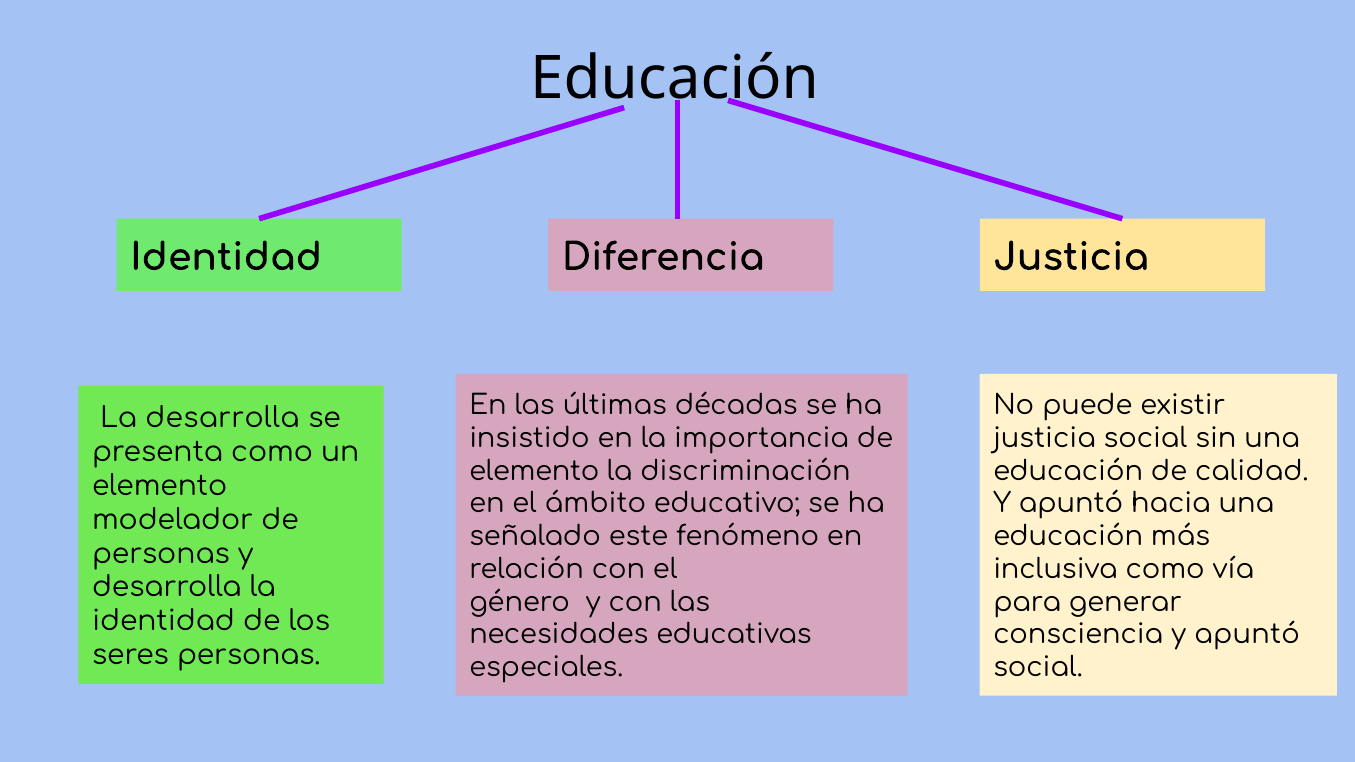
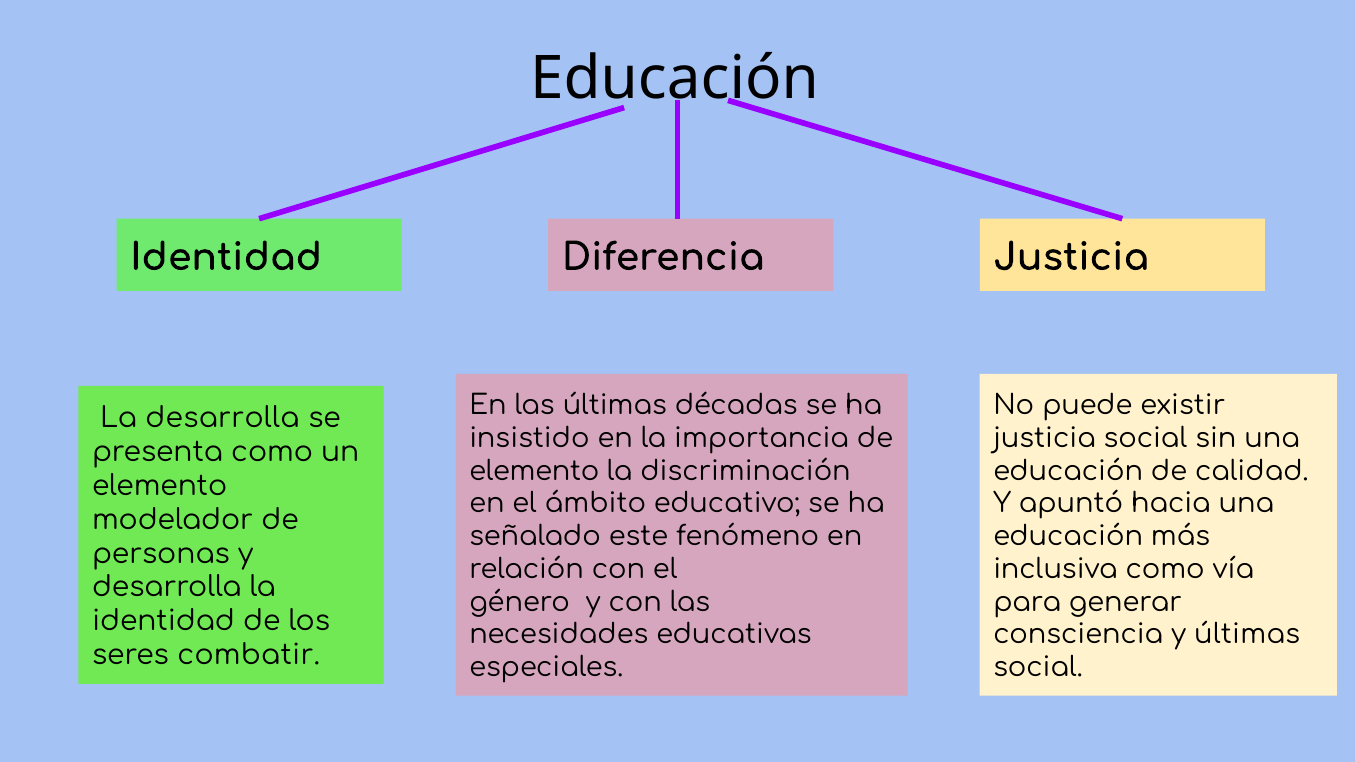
consciencia y apuntó: apuntó -> últimas
seres personas: personas -> combatir
